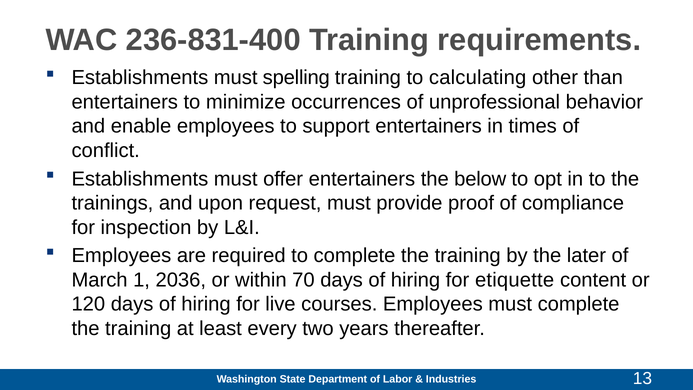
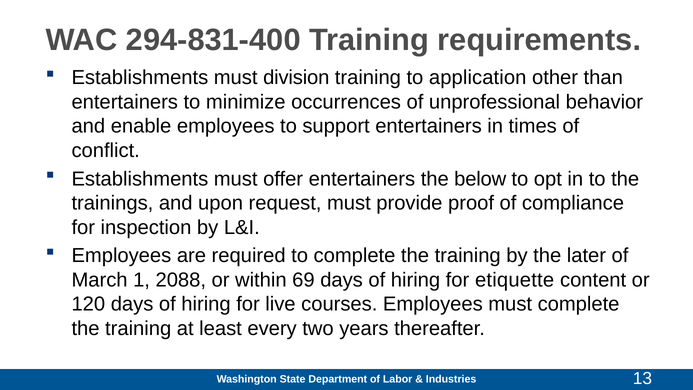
236-831-400: 236-831-400 -> 294-831-400
spelling: spelling -> division
calculating: calculating -> application
2036: 2036 -> 2088
70: 70 -> 69
